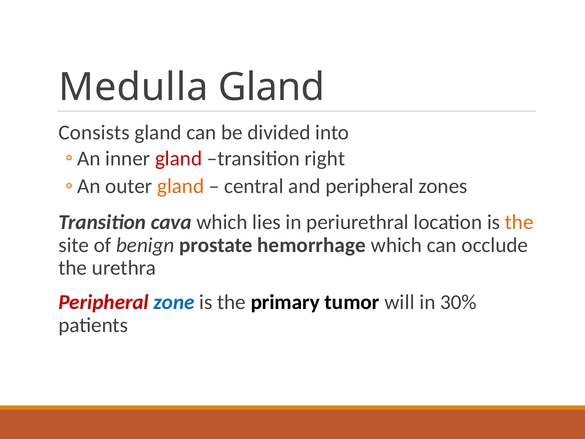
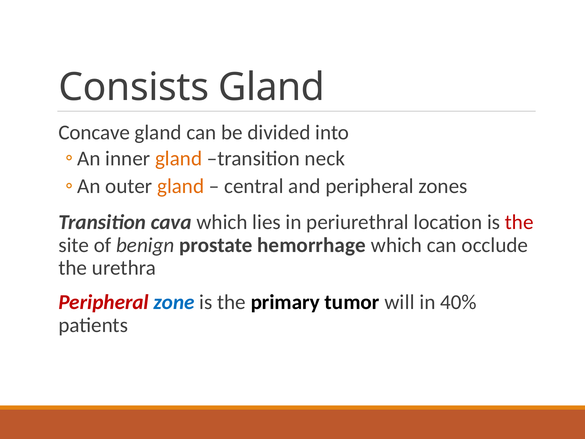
Medulla: Medulla -> Consists
Consists: Consists -> Concave
gland at (179, 158) colour: red -> orange
right: right -> neck
the at (519, 222) colour: orange -> red
30%: 30% -> 40%
